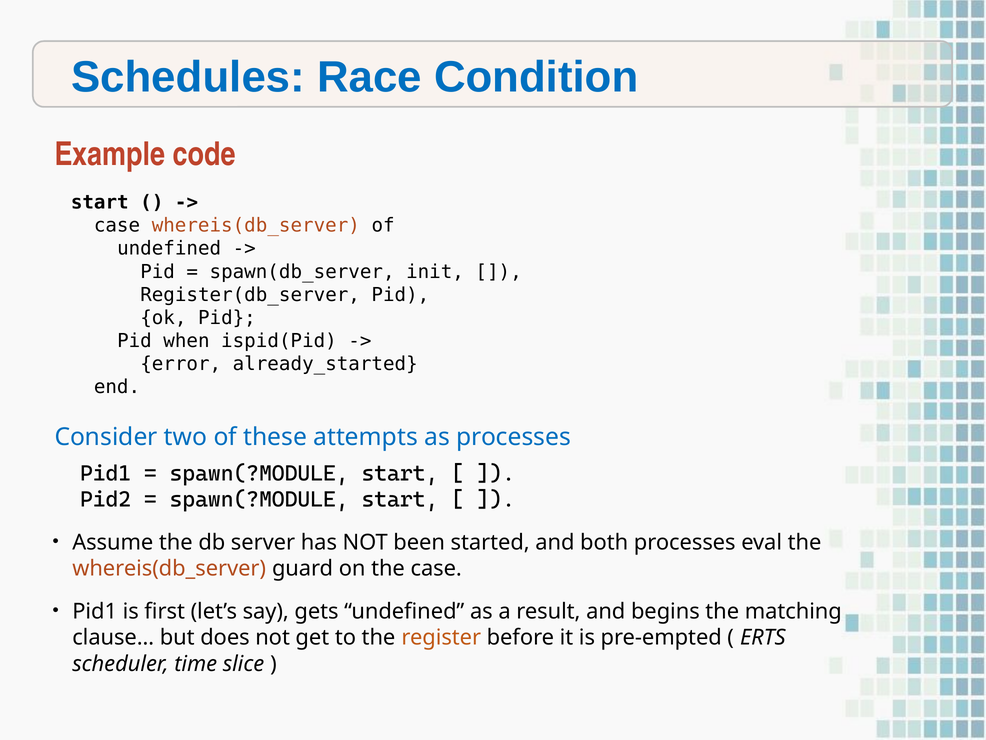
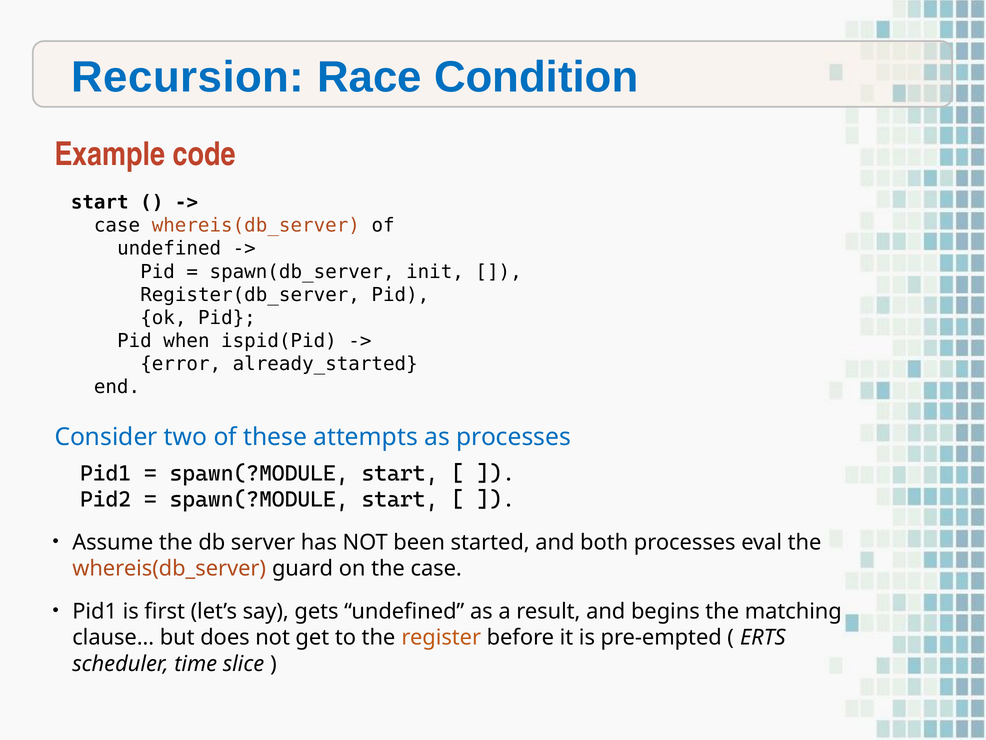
Schedules: Schedules -> Recursion
